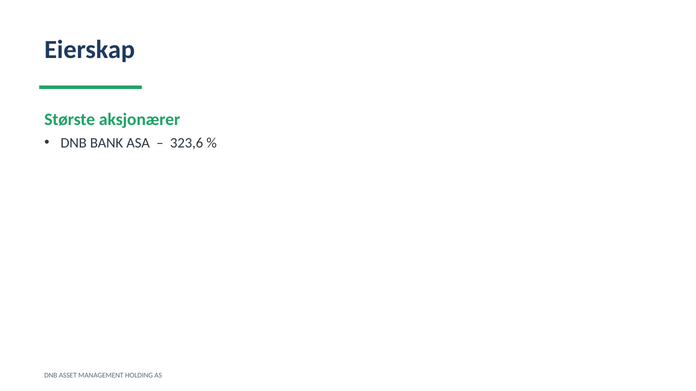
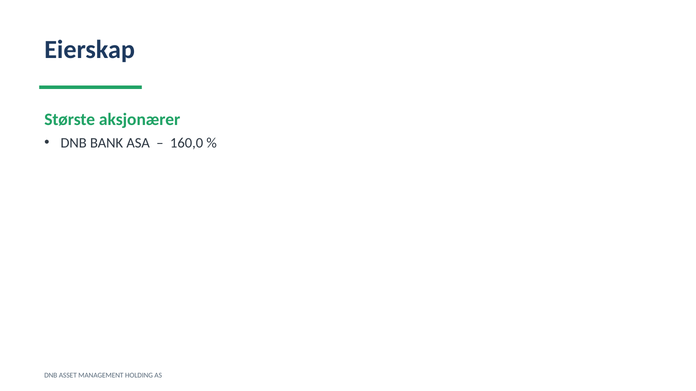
323,6: 323,6 -> 160,0
